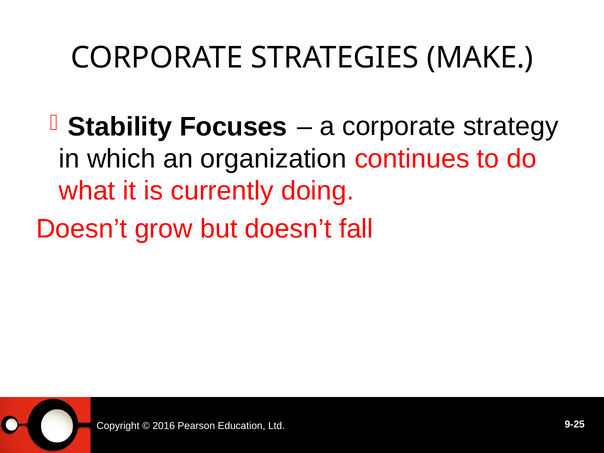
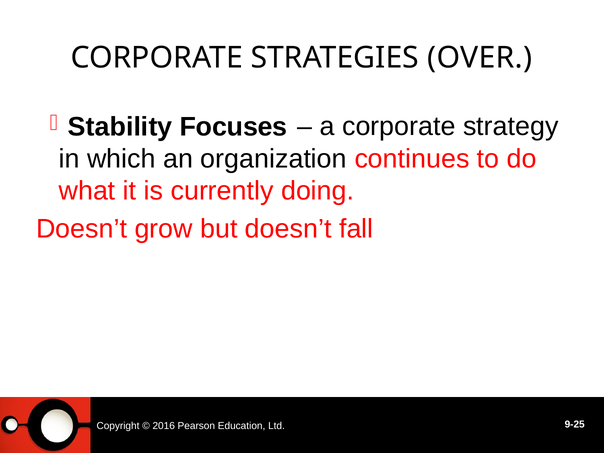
MAKE: MAKE -> OVER
